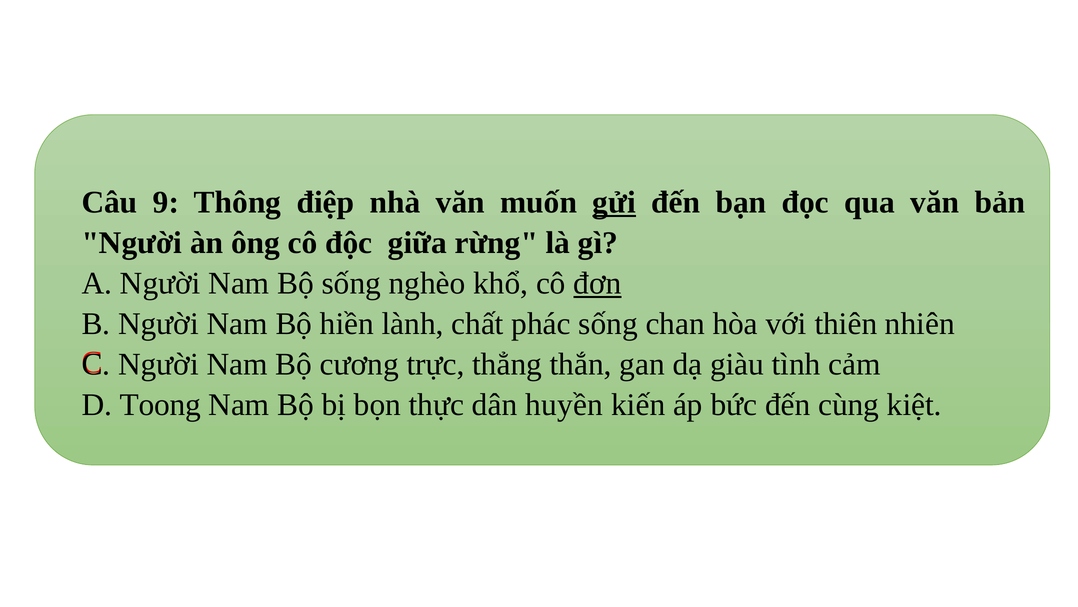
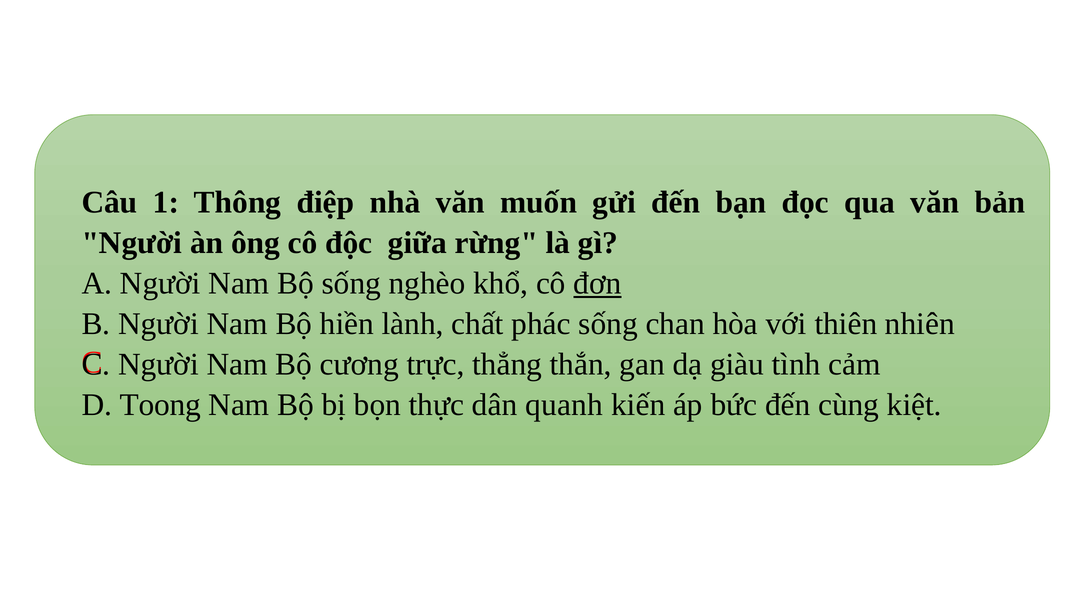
9: 9 -> 1
gửi underline: present -> none
huyền: huyền -> quanh
